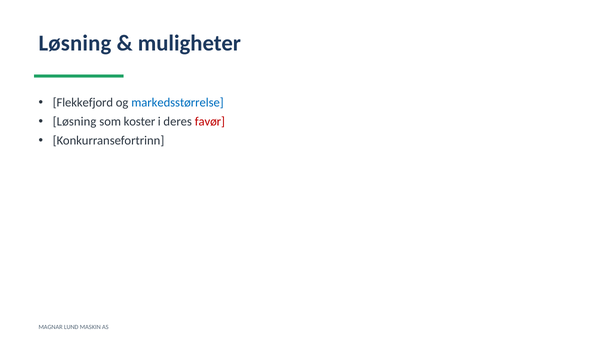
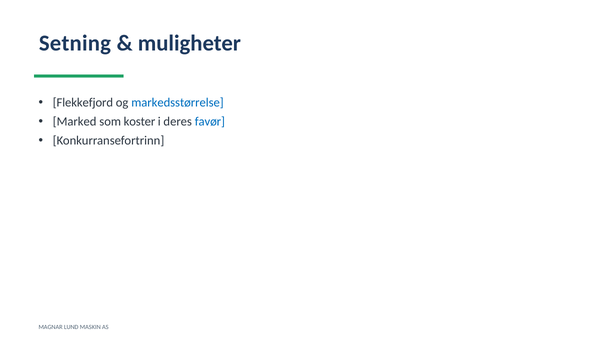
Løsning at (75, 43): Løsning -> Setning
Løsning at (75, 122): Løsning -> Marked
favør colour: red -> blue
